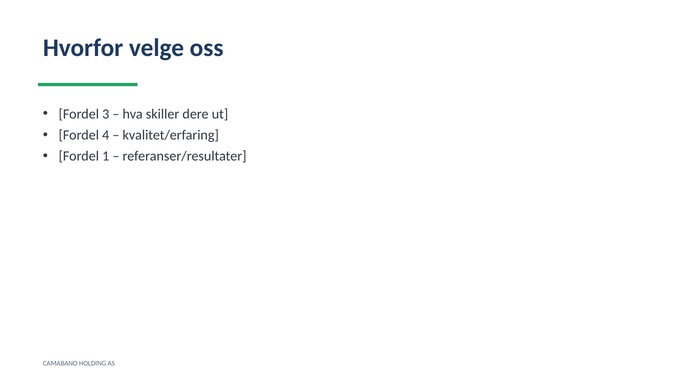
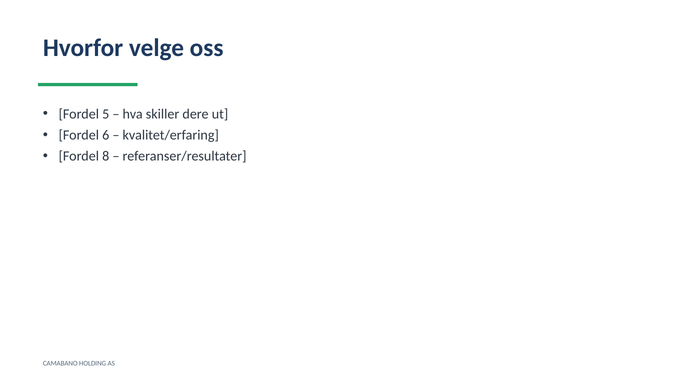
3: 3 -> 5
4: 4 -> 6
1: 1 -> 8
